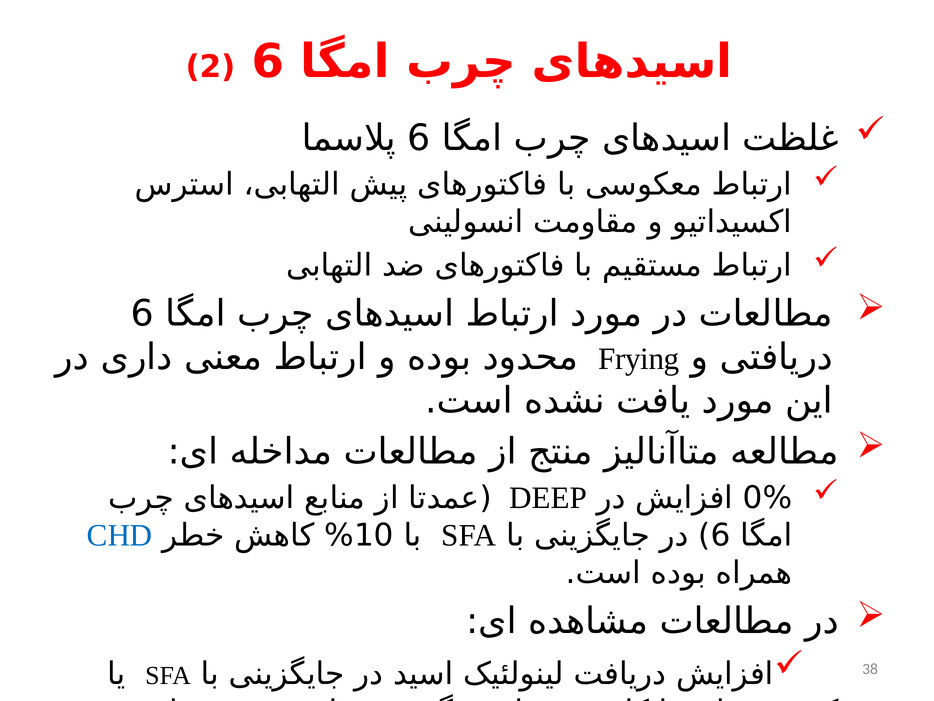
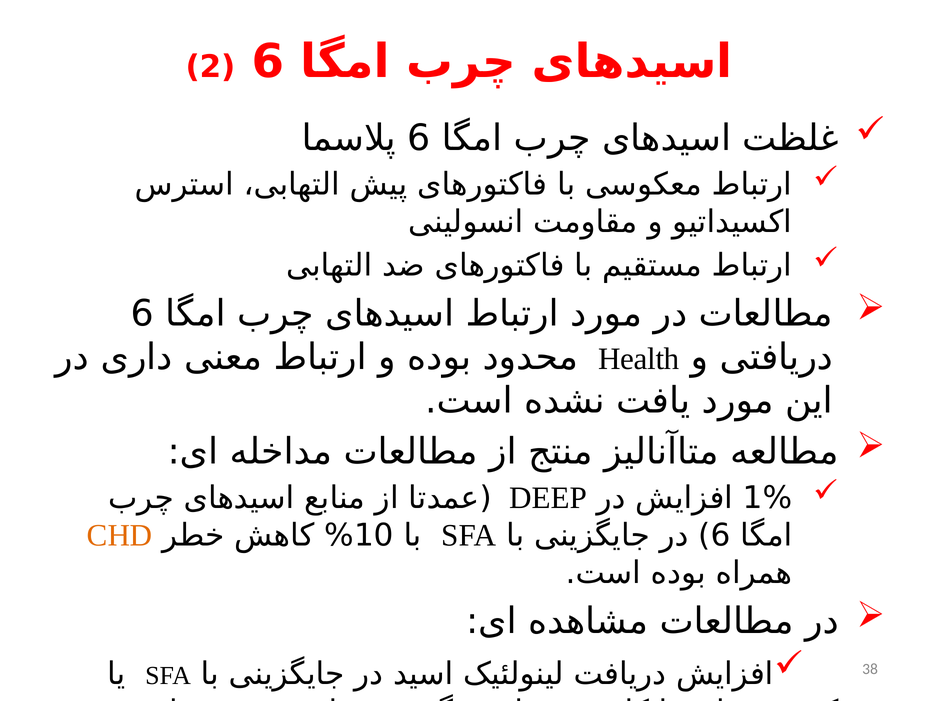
Frying: Frying -> Health
0%: 0% -> 1%
CHD colour: blue -> orange
